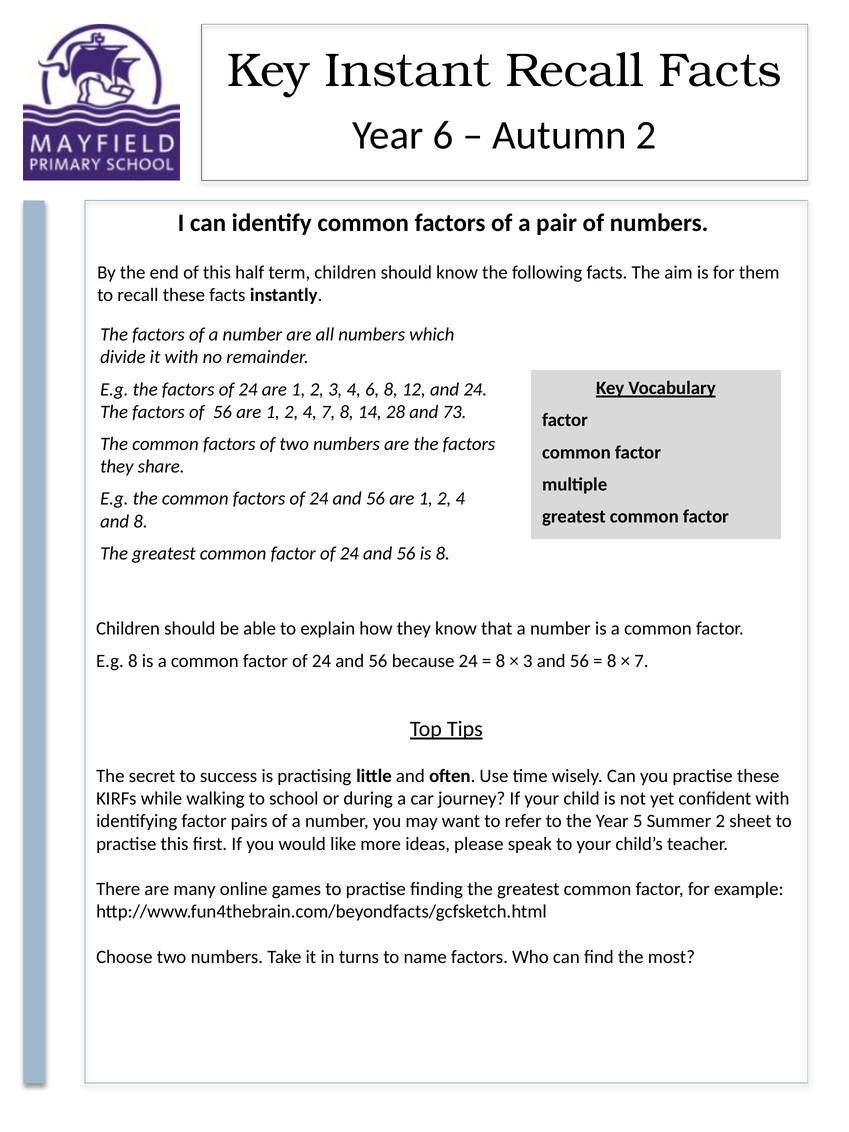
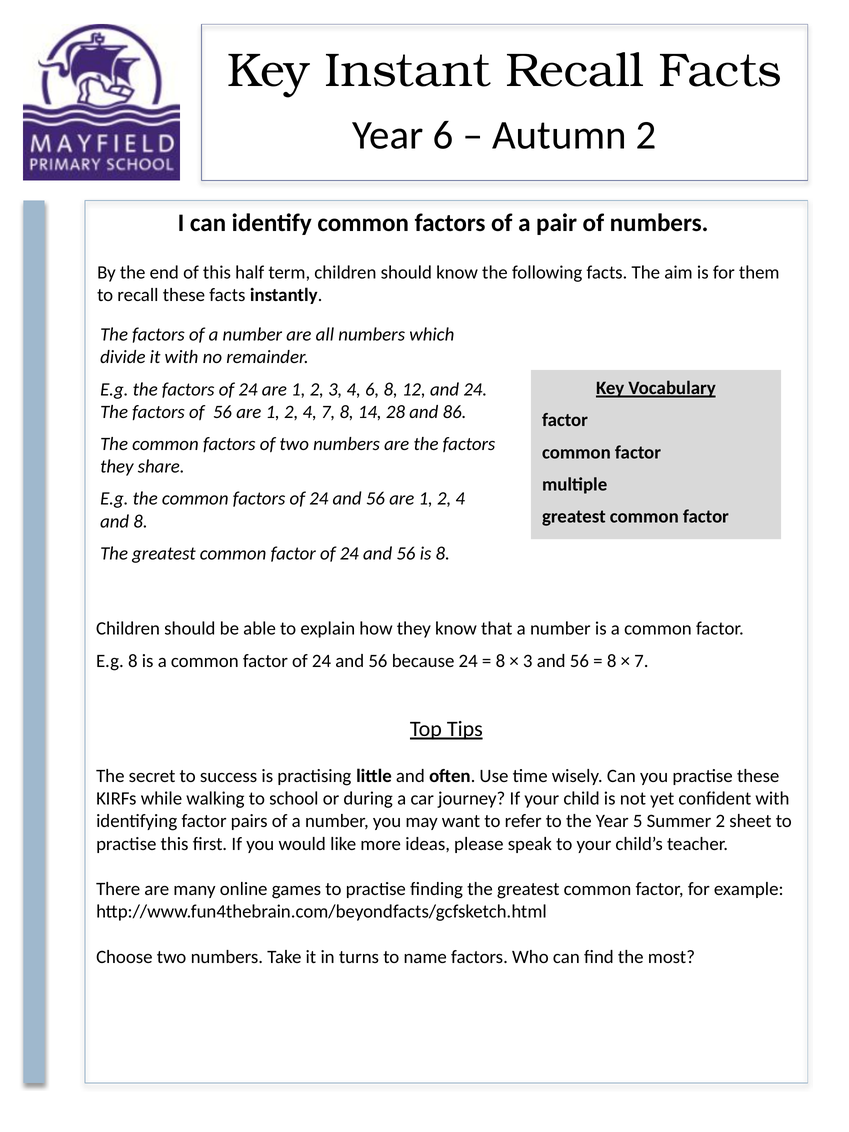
73: 73 -> 86
